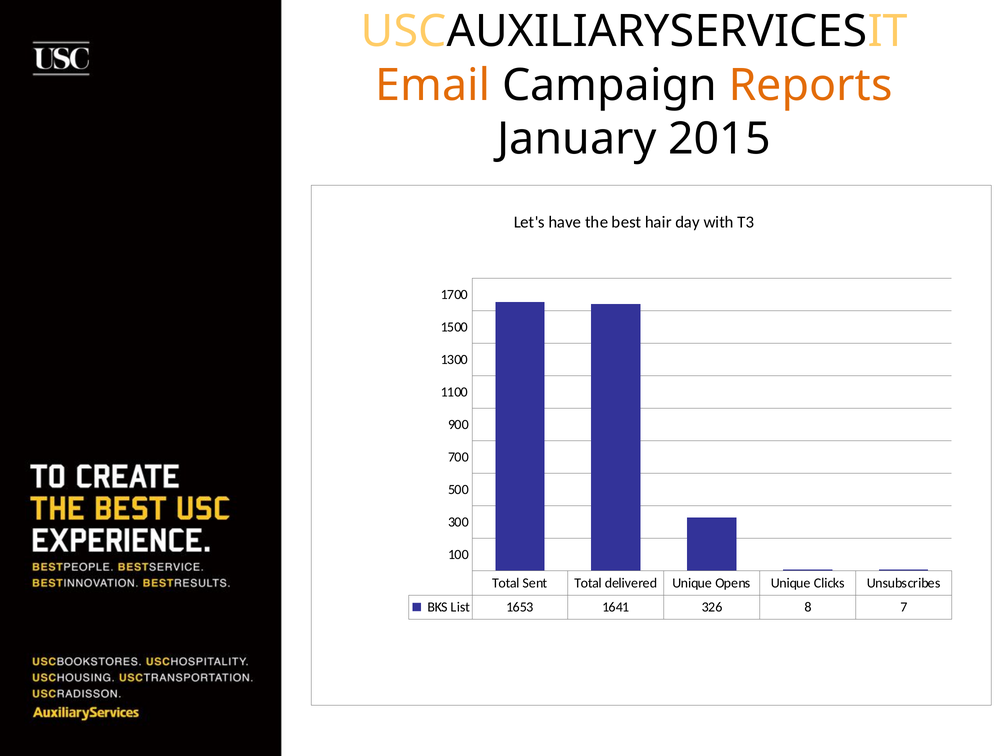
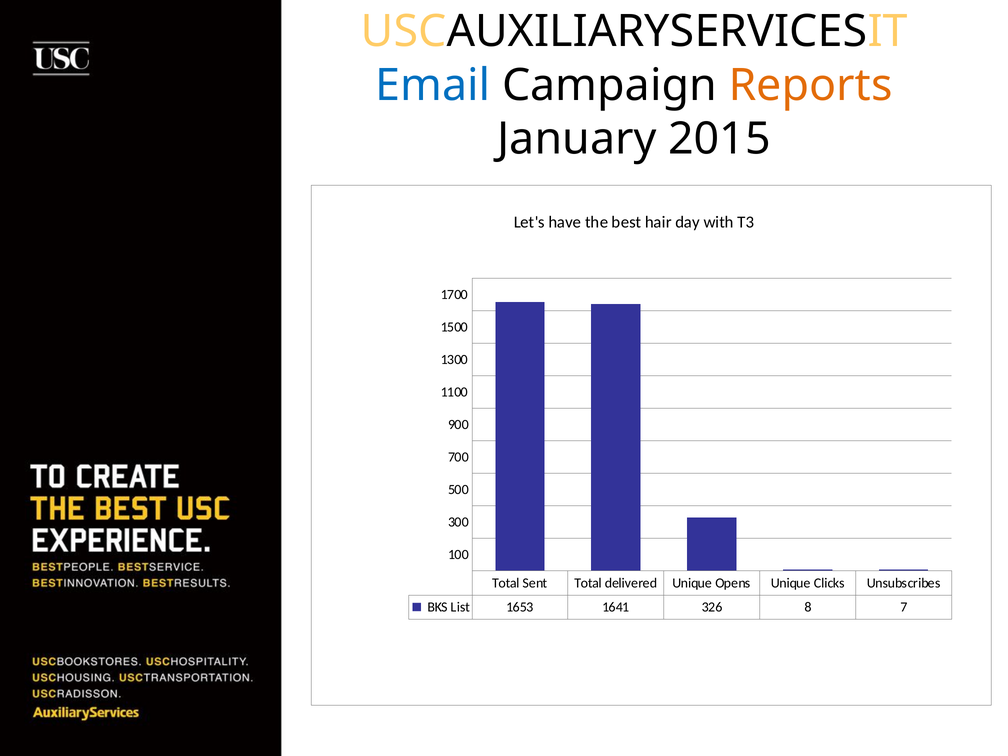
Email colour: orange -> blue
